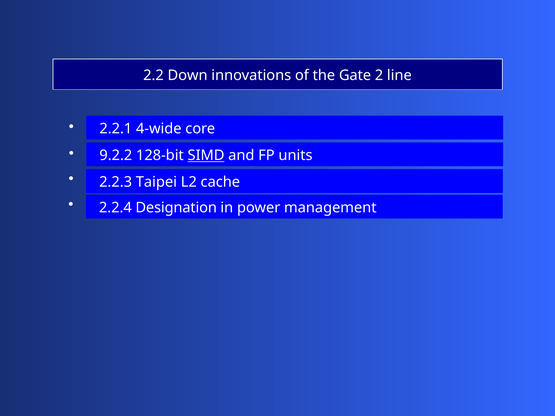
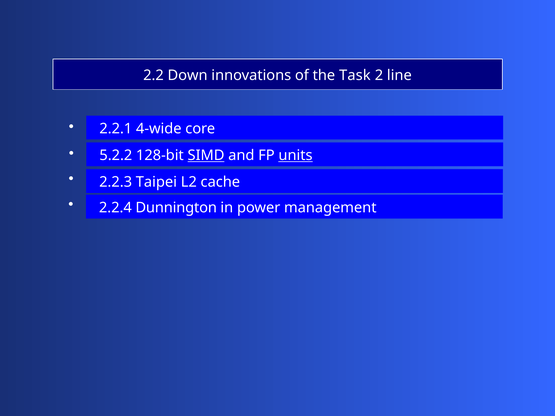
Gate: Gate -> Task
9.2.2: 9.2.2 -> 5.2.2
units underline: none -> present
Designation: Designation -> Dunnington
